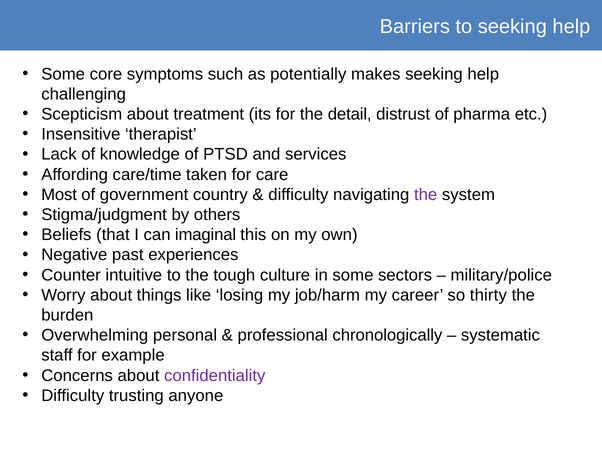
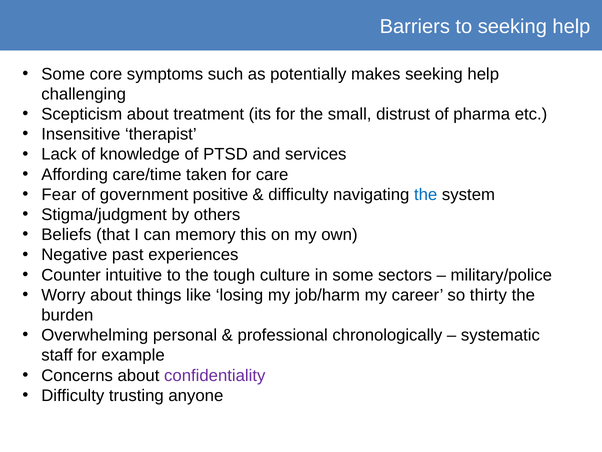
detail: detail -> small
Most: Most -> Fear
country: country -> positive
the at (426, 194) colour: purple -> blue
imaginal: imaginal -> memory
